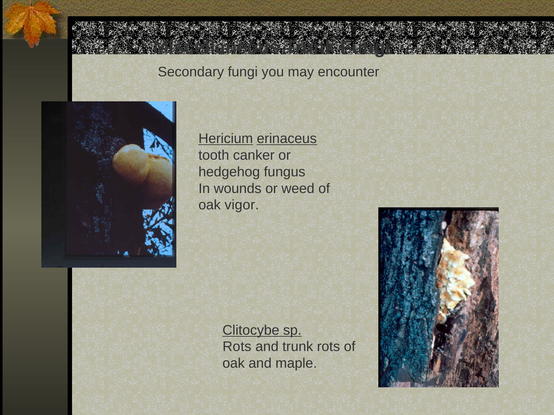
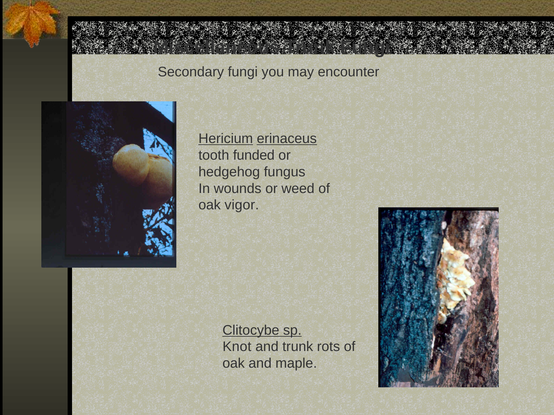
canker: canker -> funded
Rots at (237, 347): Rots -> Knot
